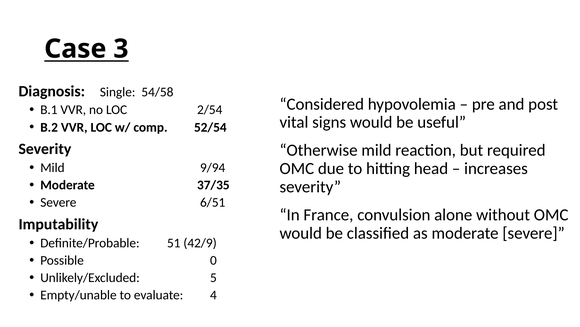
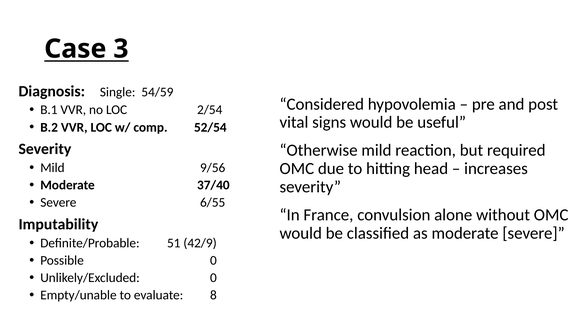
54/58: 54/58 -> 54/59
9/94: 9/94 -> 9/56
37/35: 37/35 -> 37/40
6/51: 6/51 -> 6/55
Unlikely/Excluded 5: 5 -> 0
4: 4 -> 8
